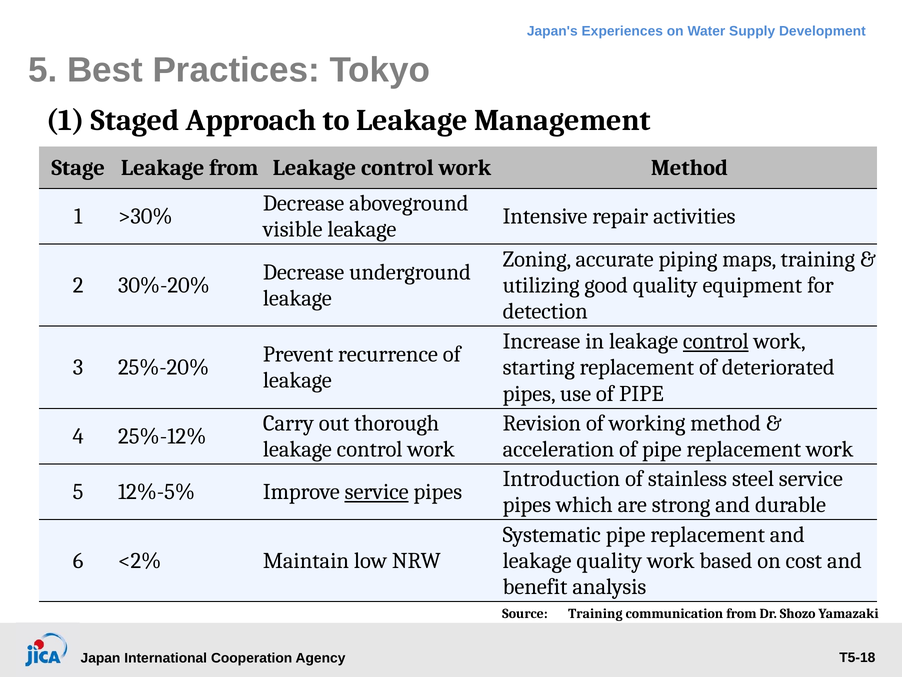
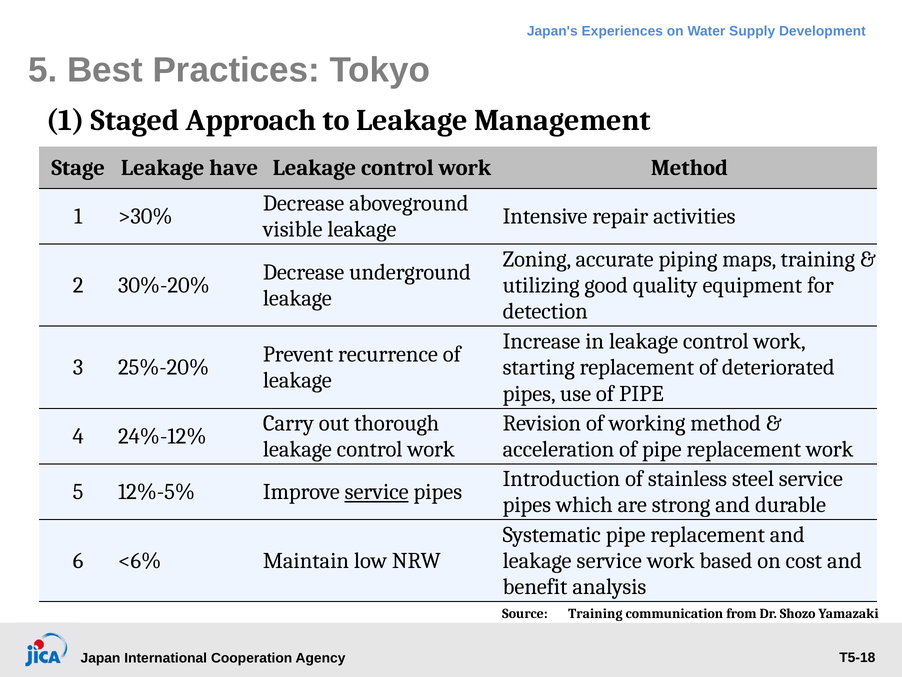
Leakage from: from -> have
control at (716, 341) underline: present -> none
25%-12%: 25%-12% -> 24%-12%
<2%: <2% -> <6%
leakage quality: quality -> service
